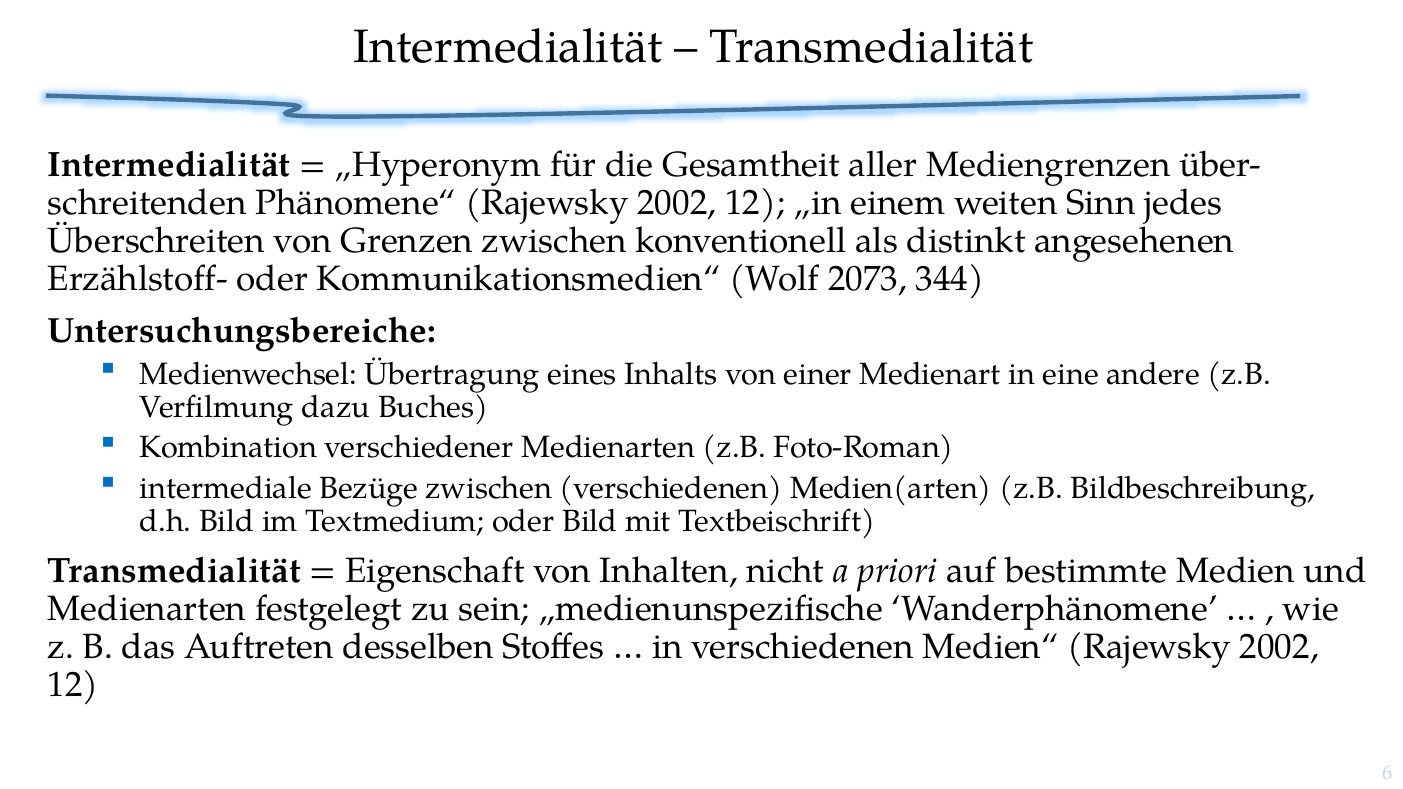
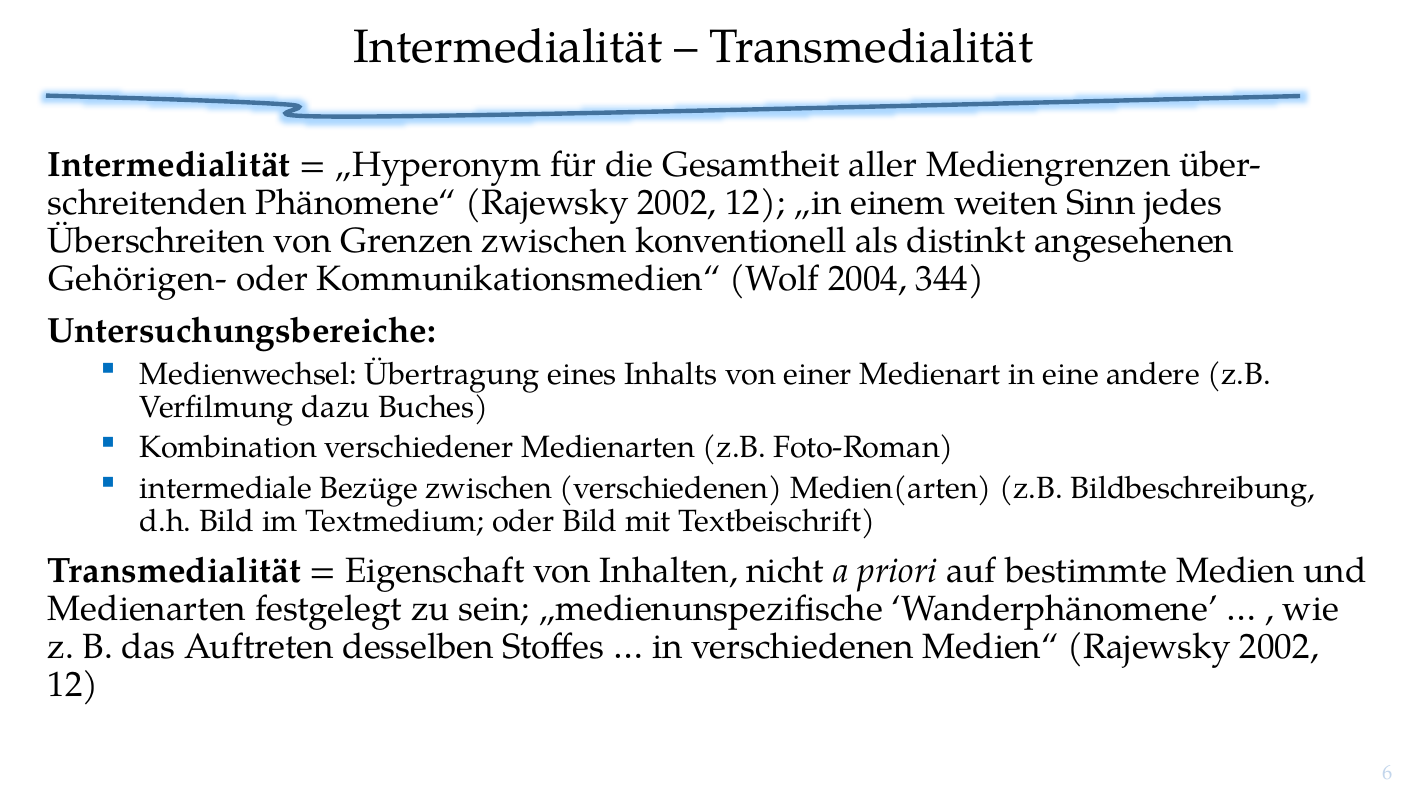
Erzählstoff-: Erzählstoff- -> Gehörigen-
2073: 2073 -> 2004
